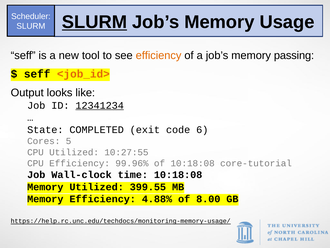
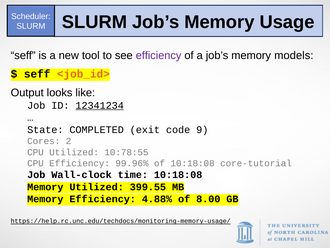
SLURM at (94, 22) underline: present -> none
efficiency at (159, 55) colour: orange -> purple
passing: passing -> models
6: 6 -> 9
5: 5 -> 2
10:27:55: 10:27:55 -> 10:78:55
